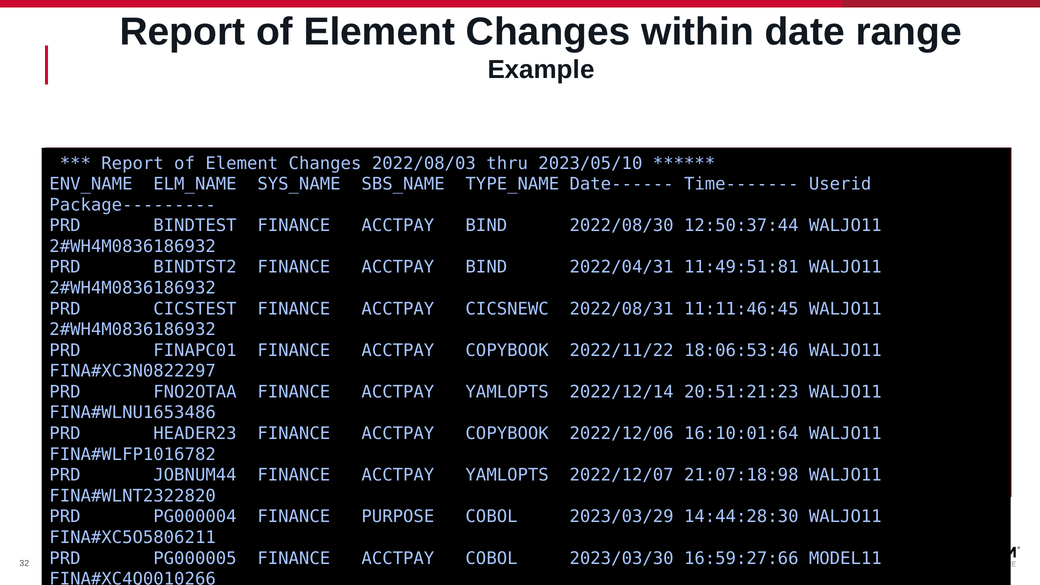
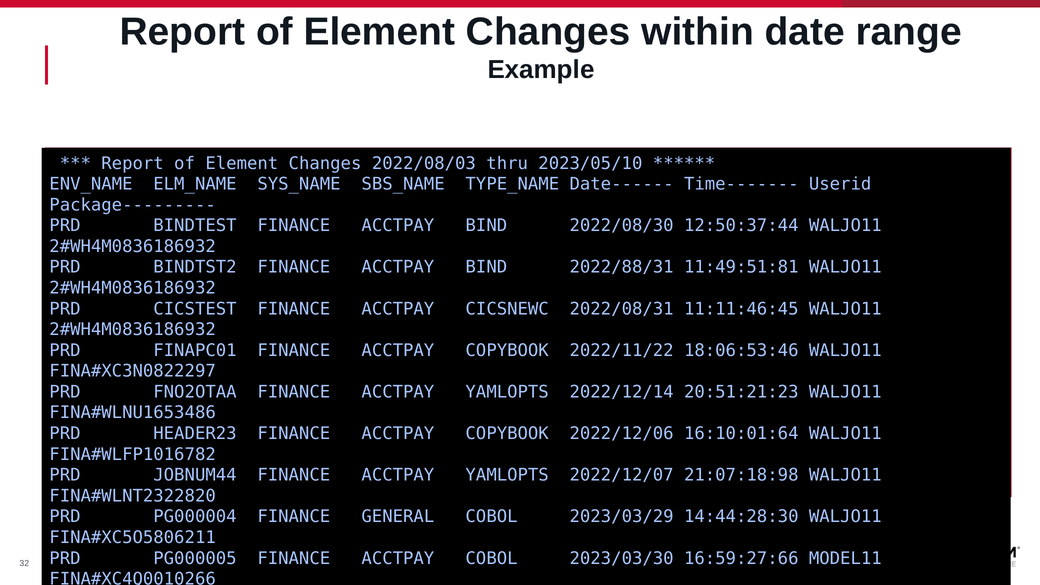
2022/04/31: 2022/04/31 -> 2022/88/31
PURPOSE: PURPOSE -> GENERAL
